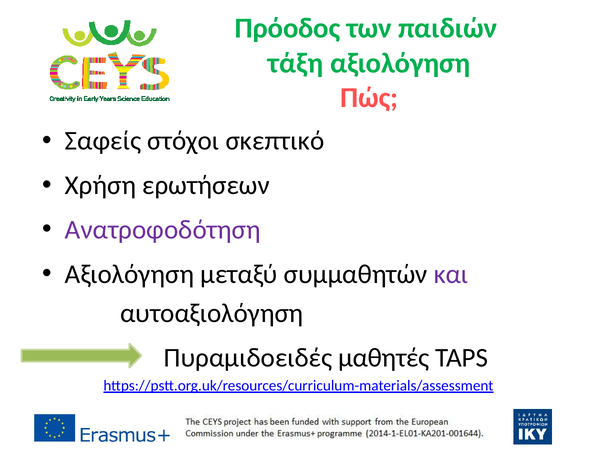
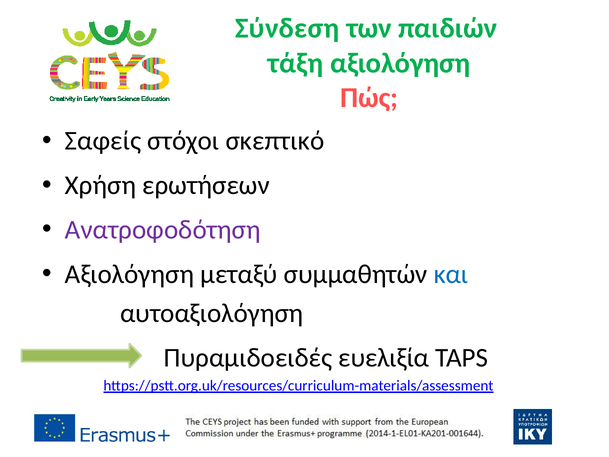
Πρόοδος: Πρόοδος -> Σύνδεση
και colour: purple -> blue
μαθητές: μαθητές -> ευελιξία
